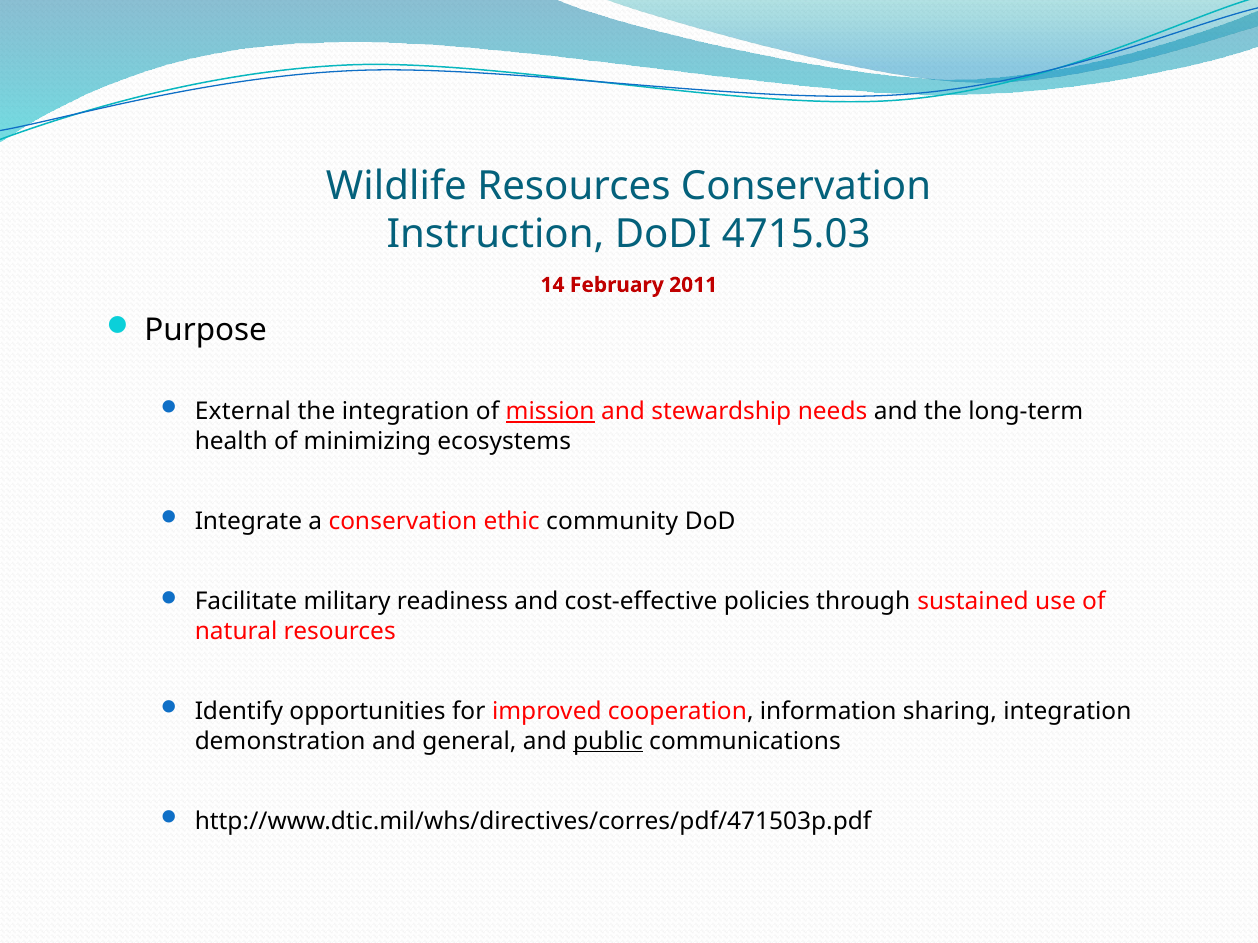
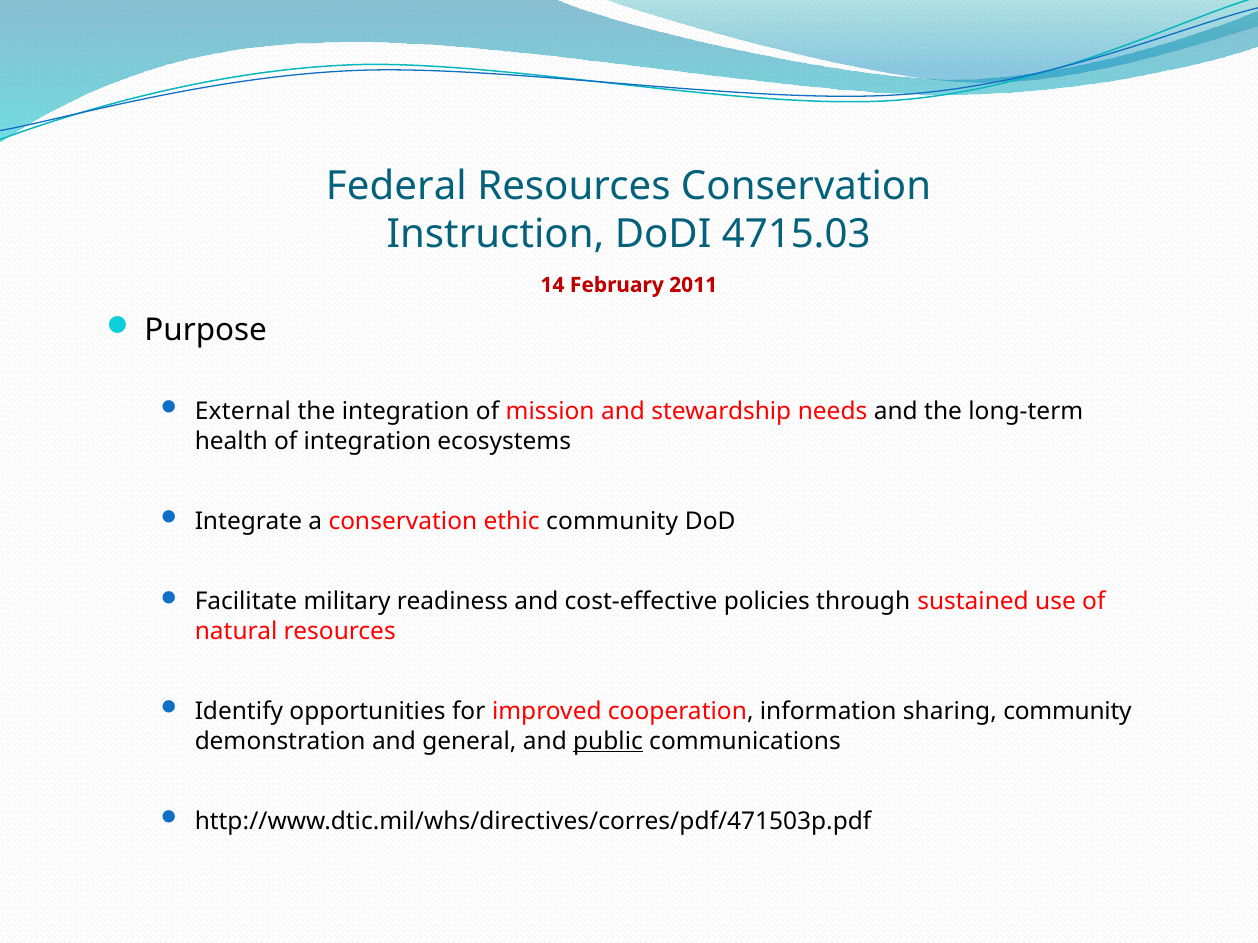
Wildlife: Wildlife -> Federal
mission underline: present -> none
of minimizing: minimizing -> integration
sharing integration: integration -> community
